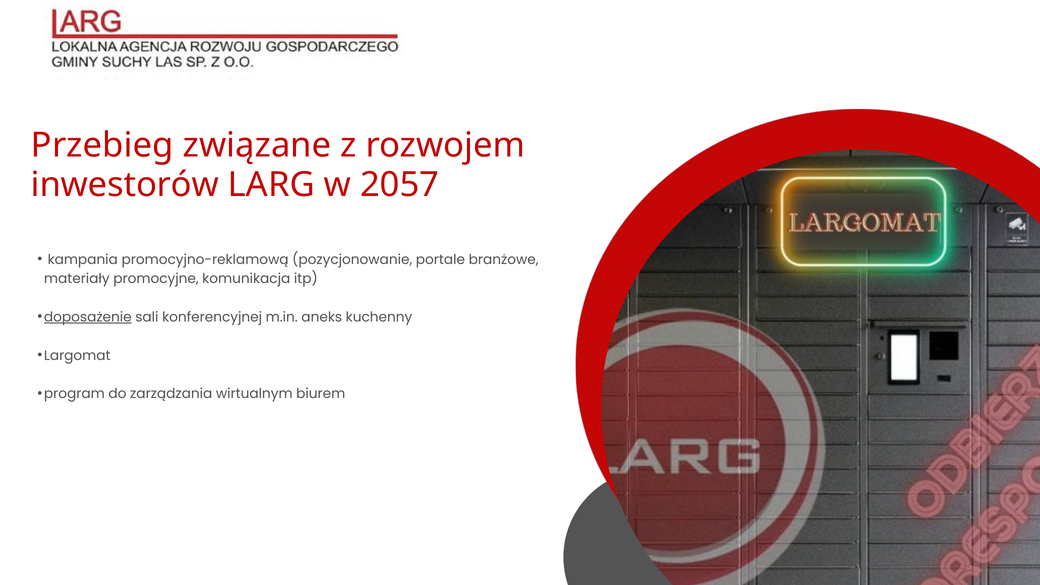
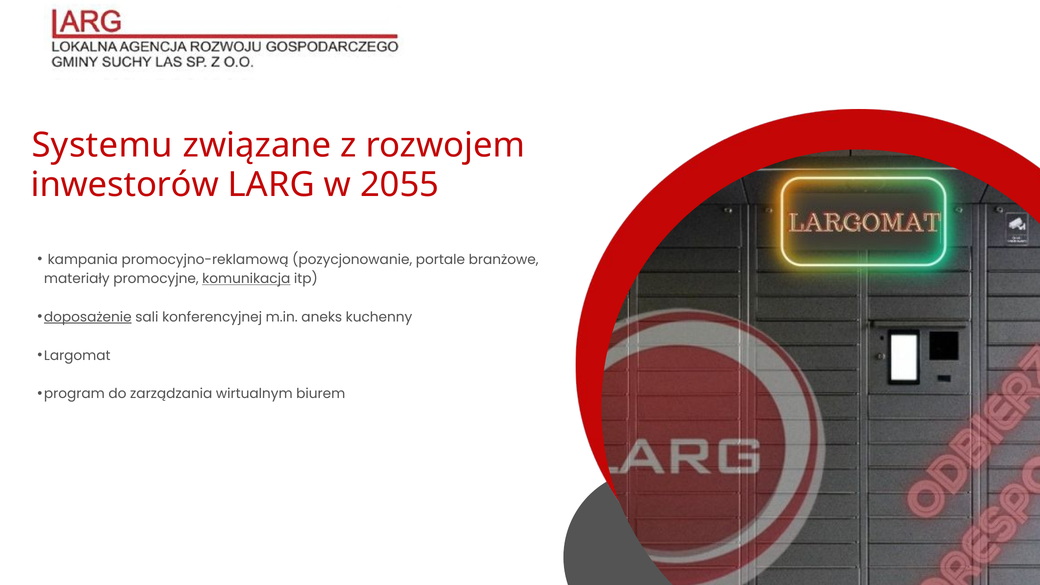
Przebieg: Przebieg -> Systemu
2057: 2057 -> 2055
komunikacja underline: none -> present
